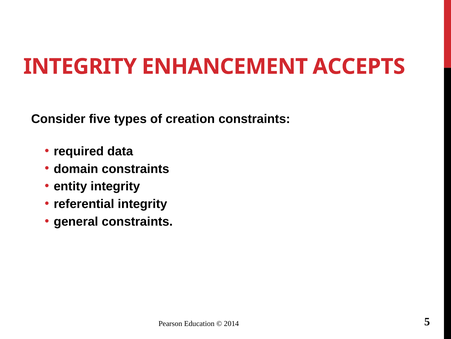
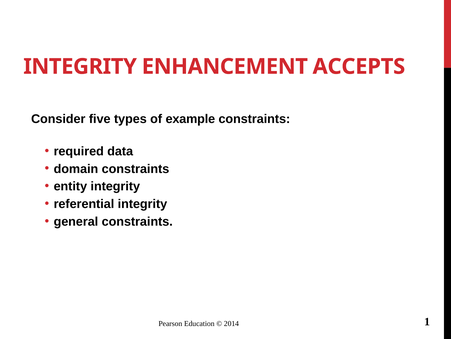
creation: creation -> example
5: 5 -> 1
